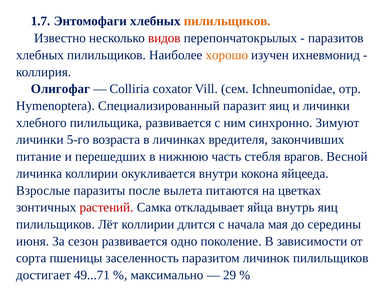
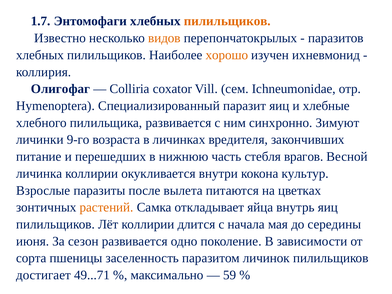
видов colour: red -> orange
и личинки: личинки -> хлебные
5-го: 5-го -> 9-го
яйцееда: яйцееда -> культур
растений colour: red -> orange
29: 29 -> 59
